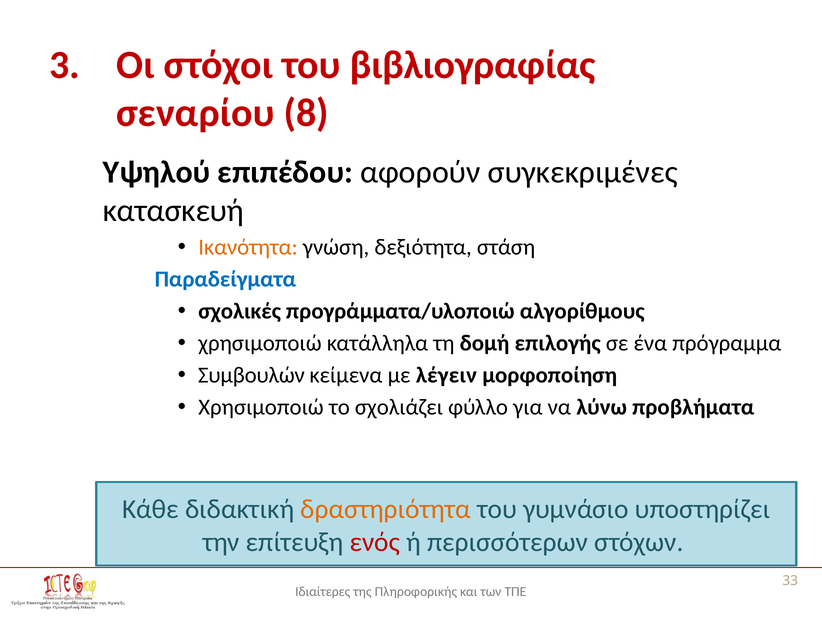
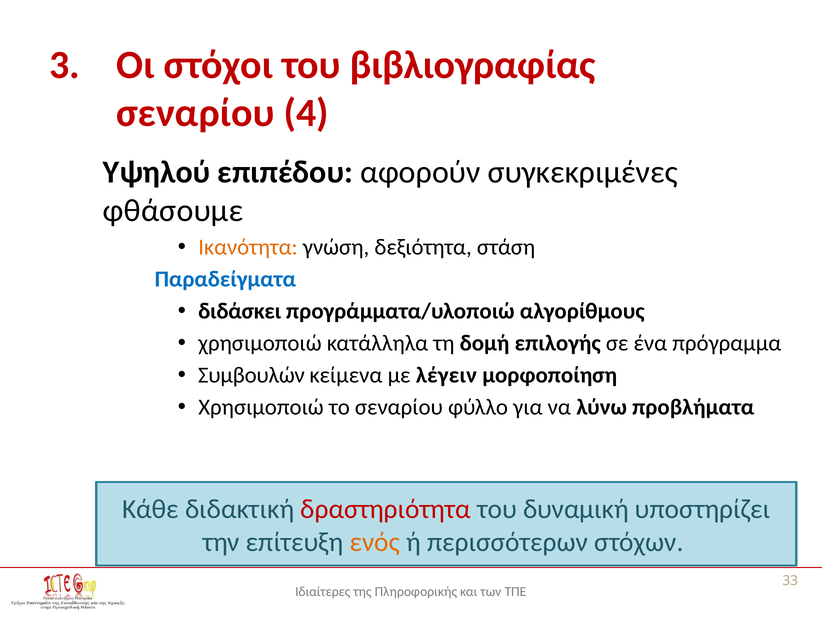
8: 8 -> 4
κατασκευή: κατασκευή -> φθάσουμε
σχολικές: σχολικές -> διδάσκει
το σχολιάζει: σχολιάζει -> σεναρίου
δραστηριότητα colour: orange -> red
γυμνάσιο: γυμνάσιο -> δυναμική
ενός colour: red -> orange
